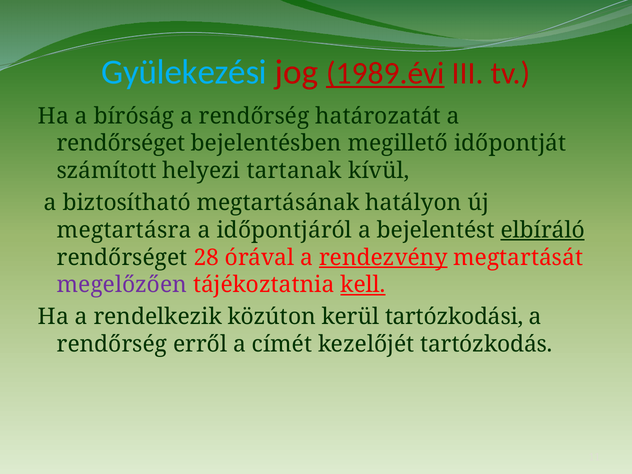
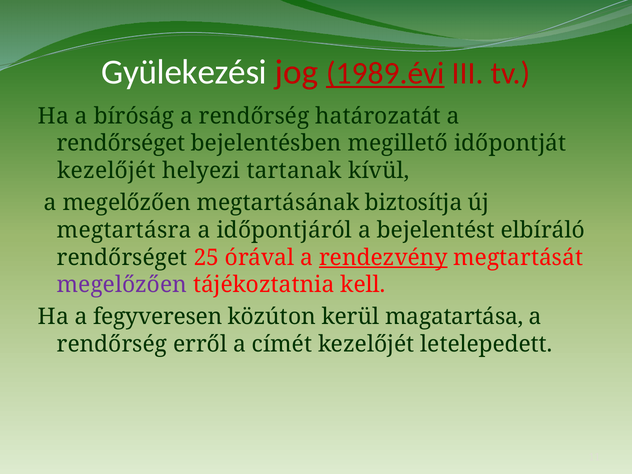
Gyülekezési colour: light blue -> white
számított at (107, 171): számított -> kezelőjét
a biztosítható: biztosítható -> megelőzően
hatályon: hatályon -> biztosítja
elbíráló underline: present -> none
28: 28 -> 25
kell underline: present -> none
rendelkezik: rendelkezik -> fegyveresen
tartózkodási: tartózkodási -> magatartása
tartózkodás: tartózkodás -> letelepedett
